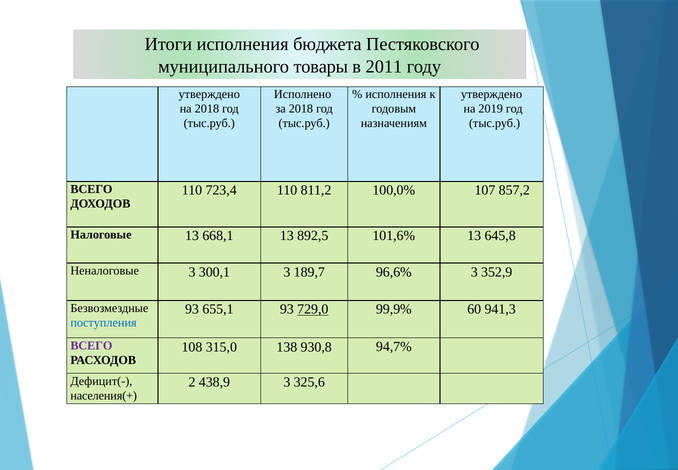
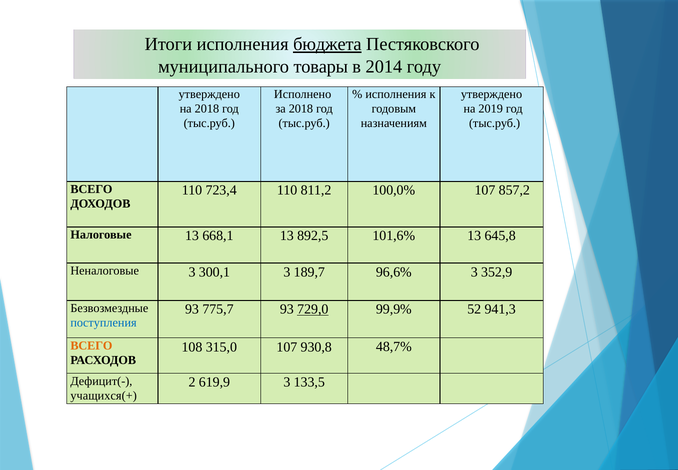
бюджета underline: none -> present
2011: 2011 -> 2014
655,1: 655,1 -> 775,7
60: 60 -> 52
ВСЕГО at (91, 345) colour: purple -> orange
315,0 138: 138 -> 107
94,7%: 94,7% -> 48,7%
438,9: 438,9 -> 619,9
325,6: 325,6 -> 133,5
населения(+: населения(+ -> учащихся(+
